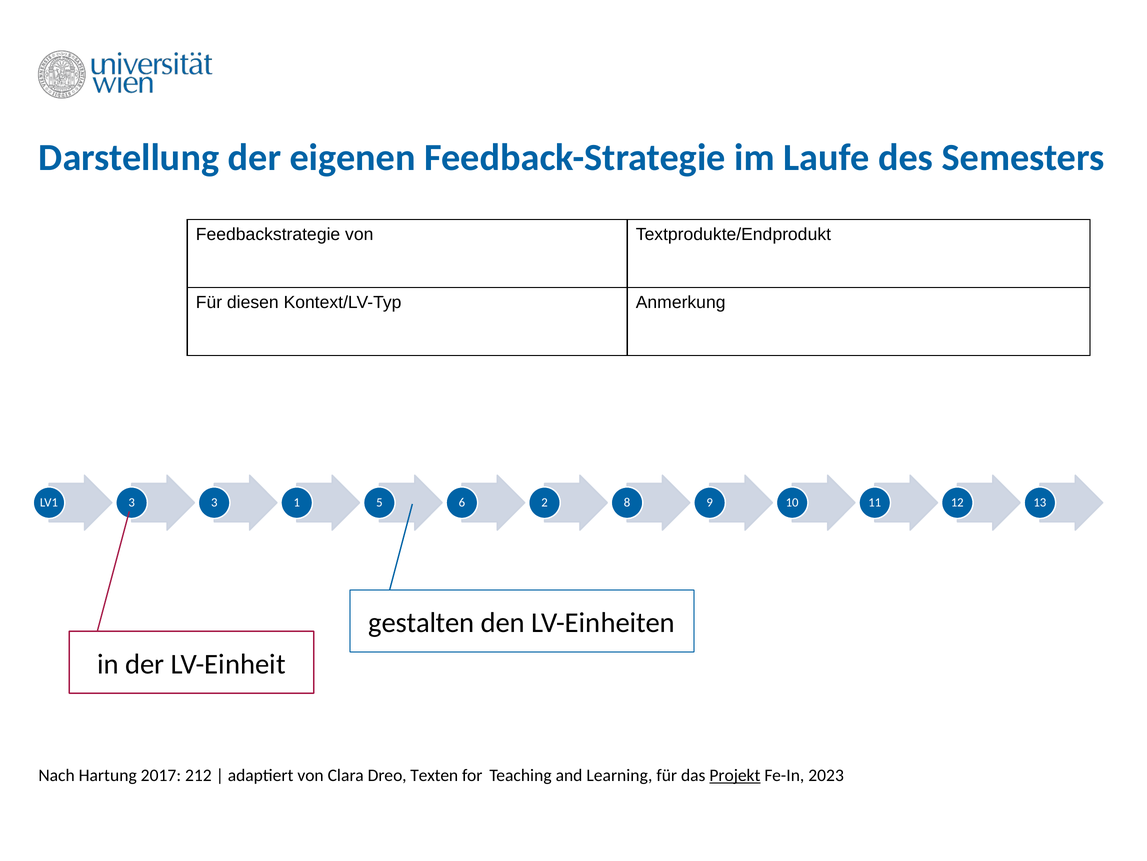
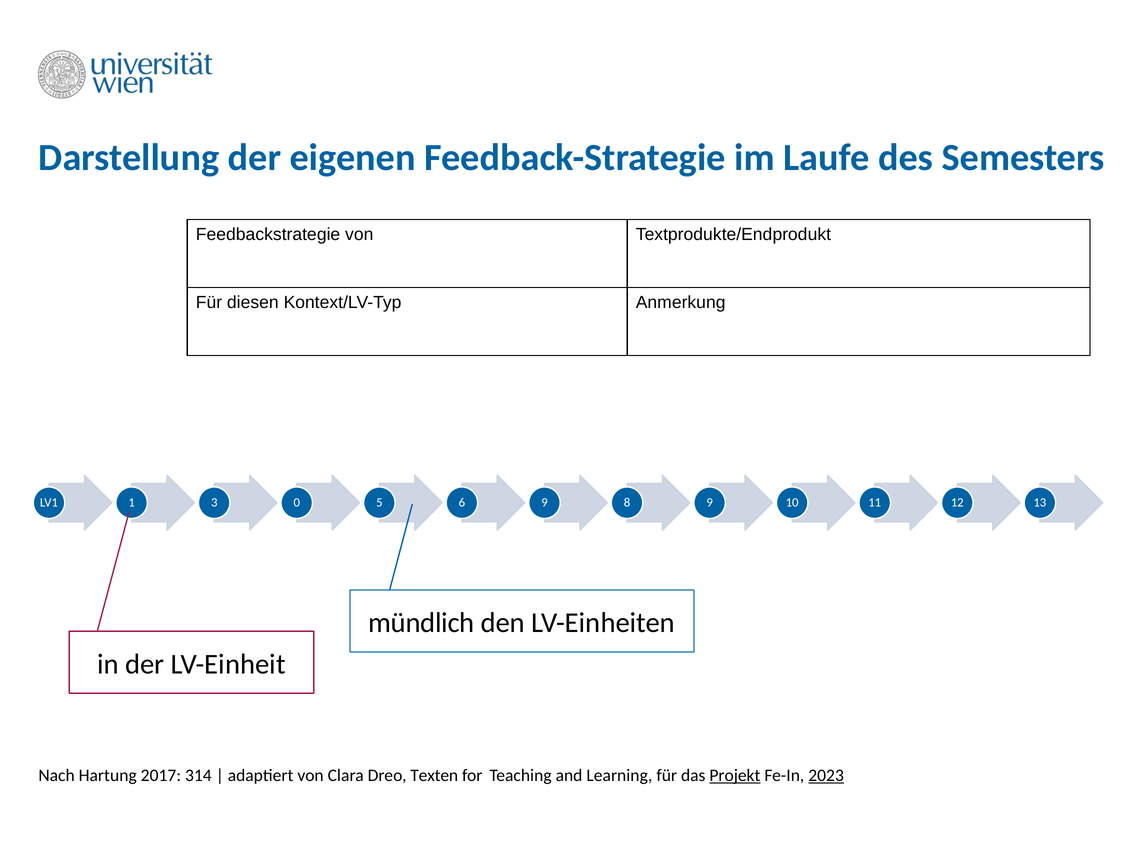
LV1 3: 3 -> 1
1: 1 -> 0
6 2: 2 -> 9
gestalten: gestalten -> mündlich
212: 212 -> 314
2023 underline: none -> present
